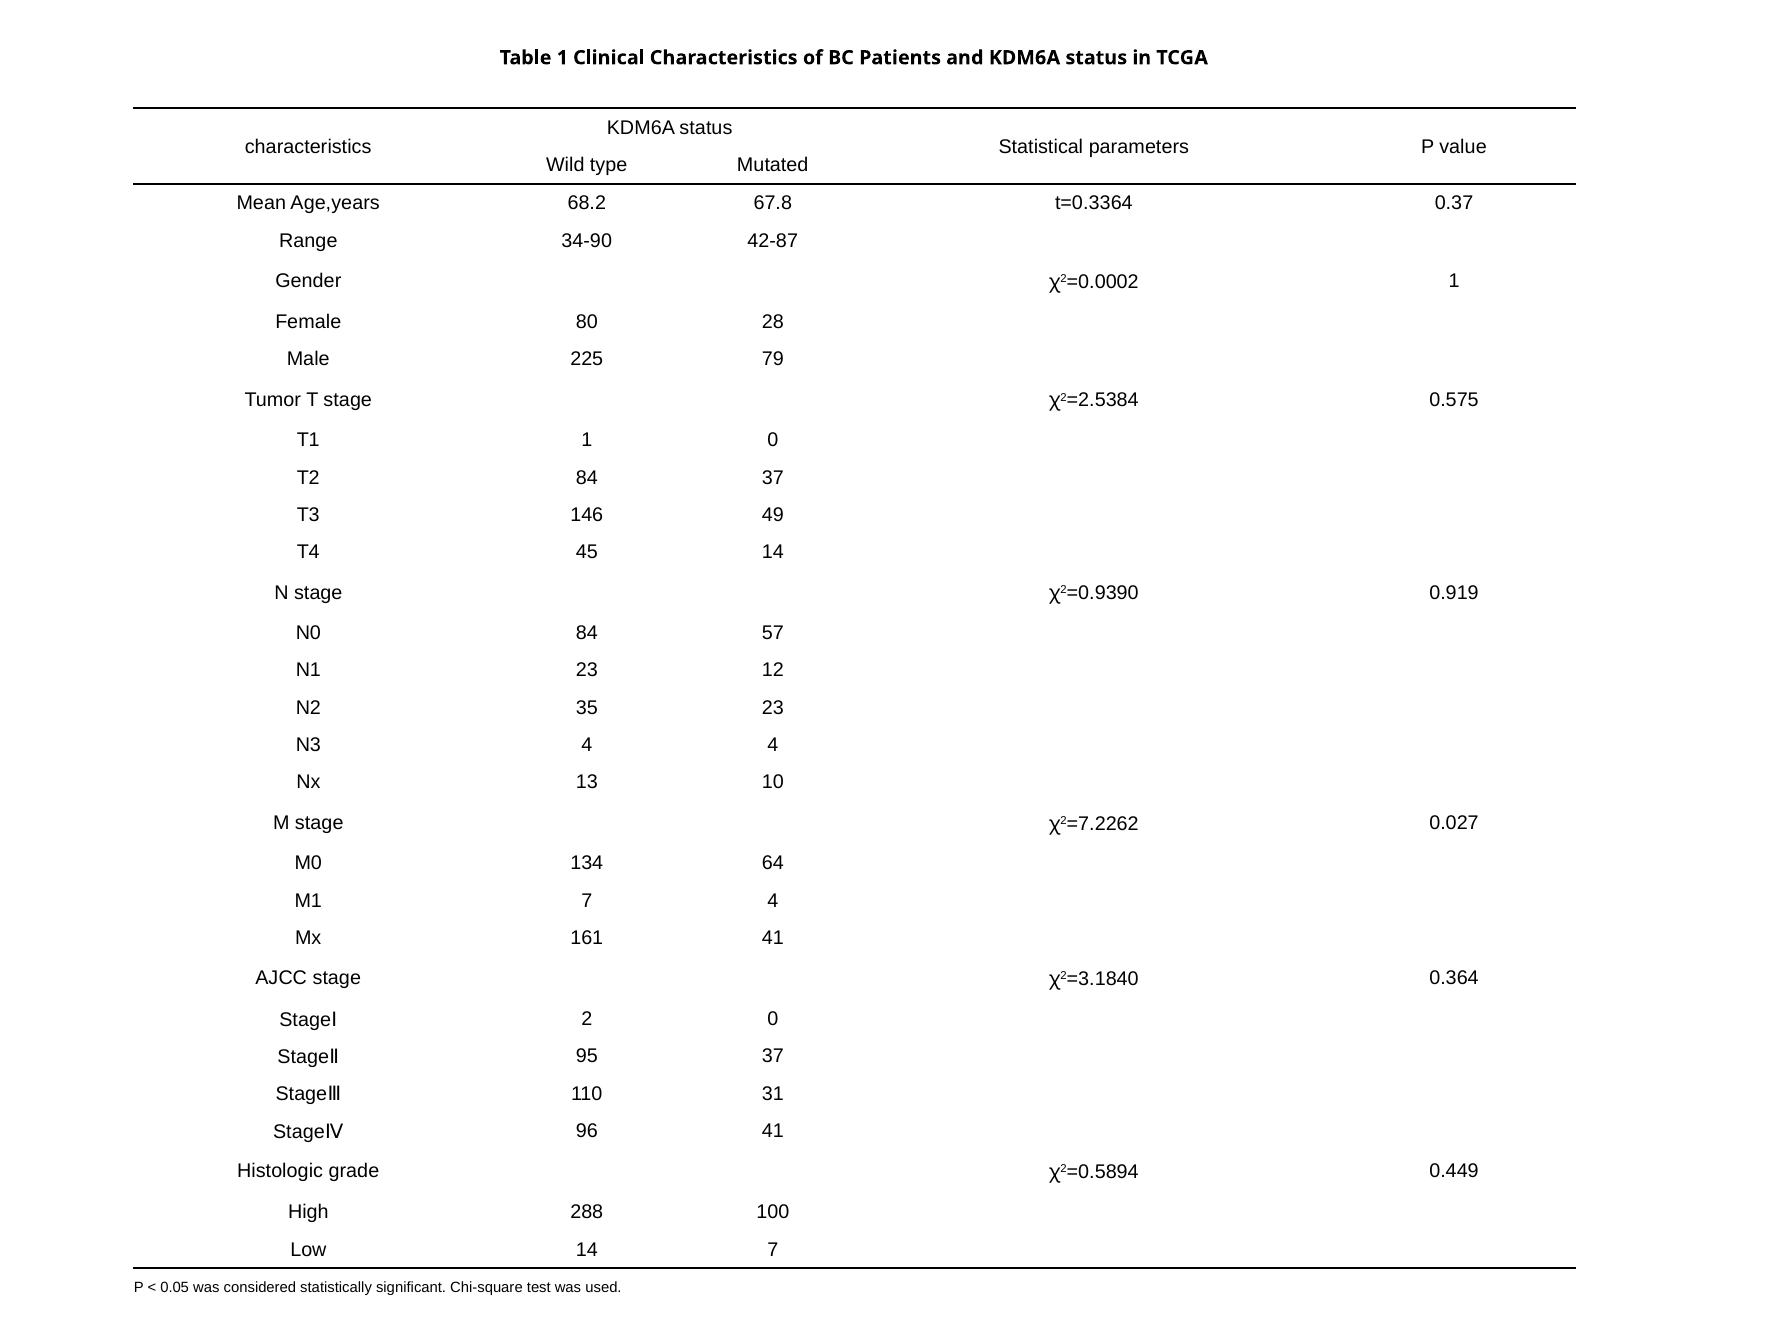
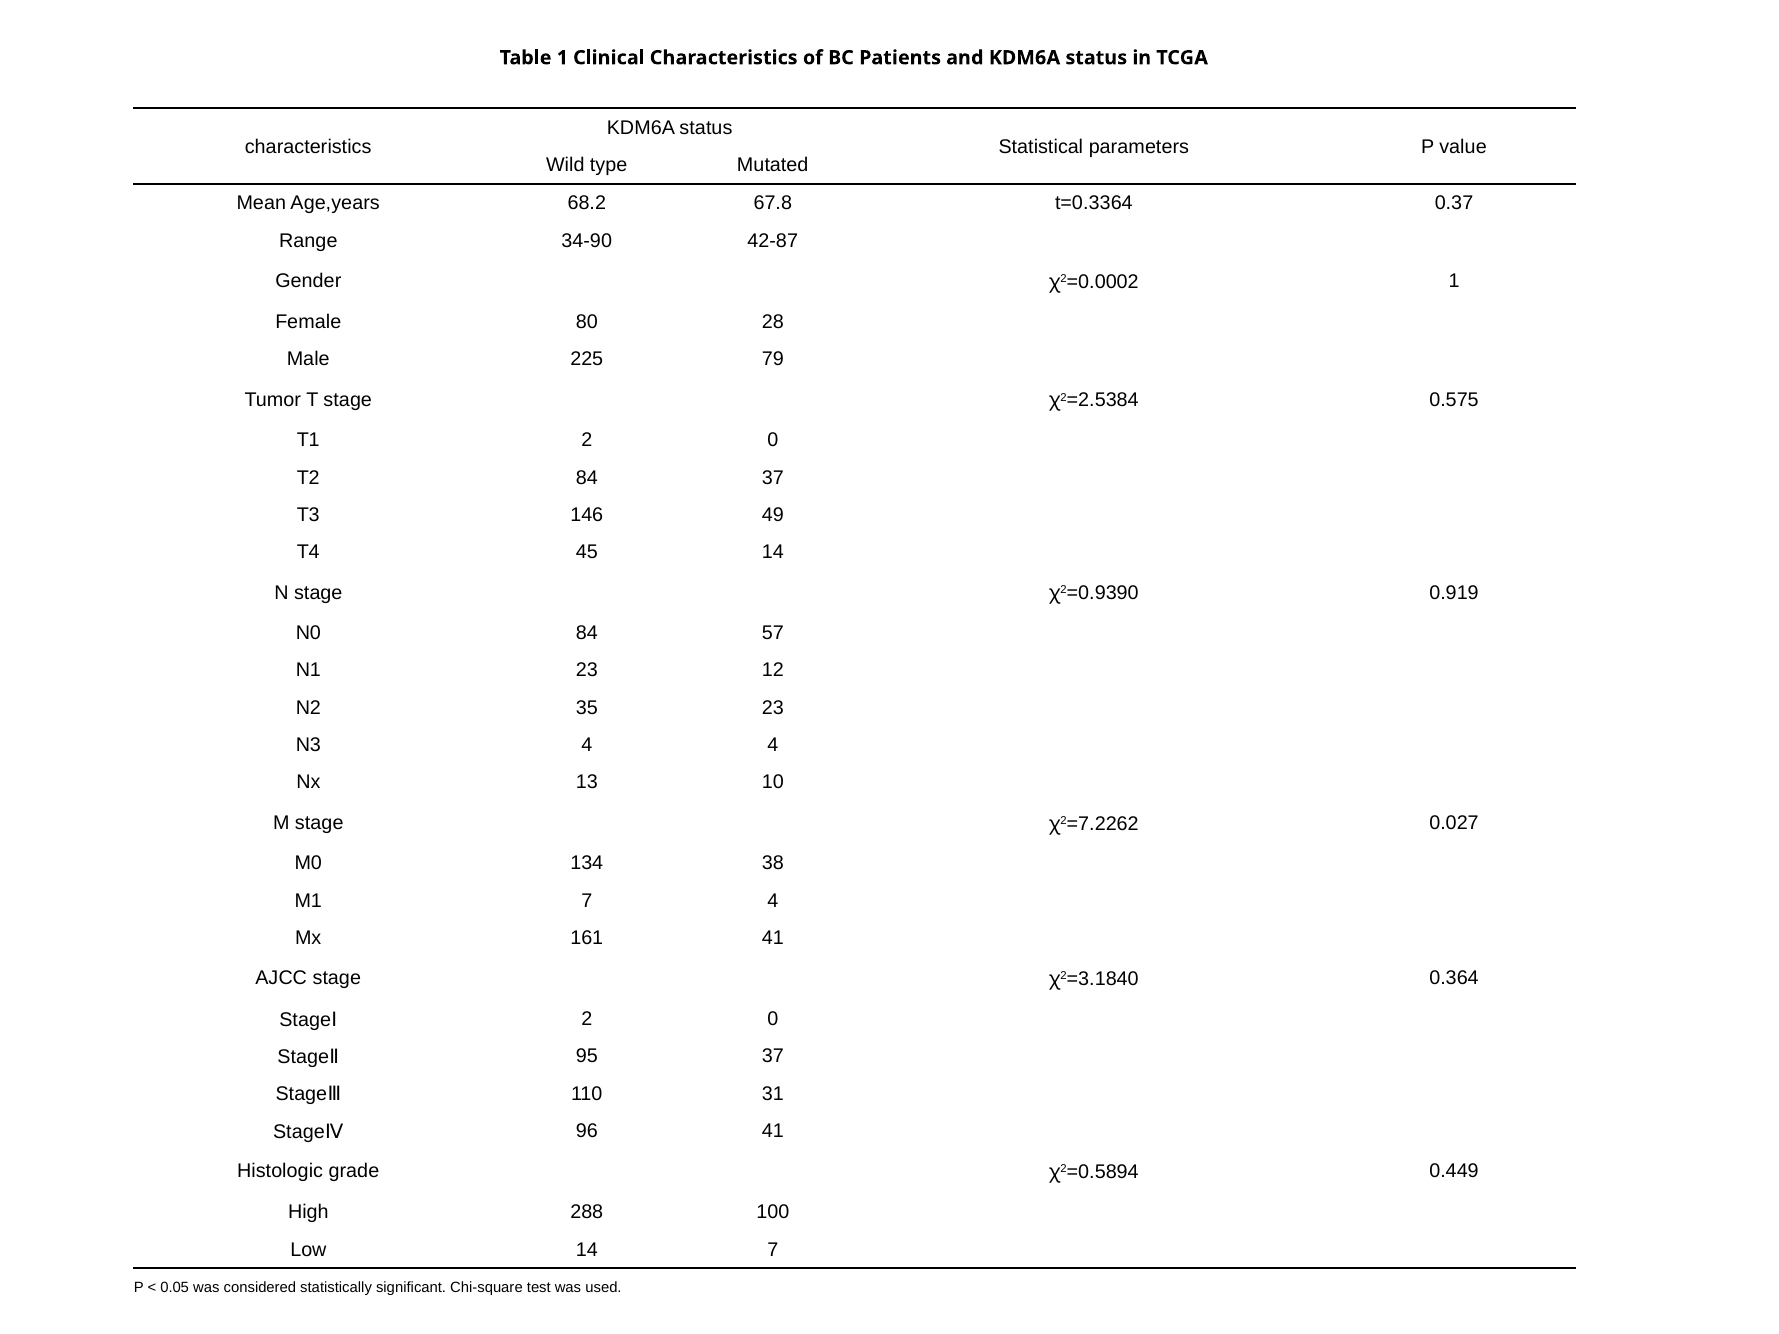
T1 1: 1 -> 2
64: 64 -> 38
